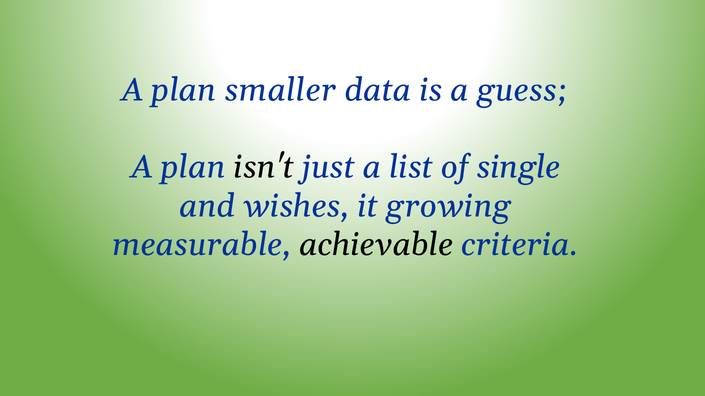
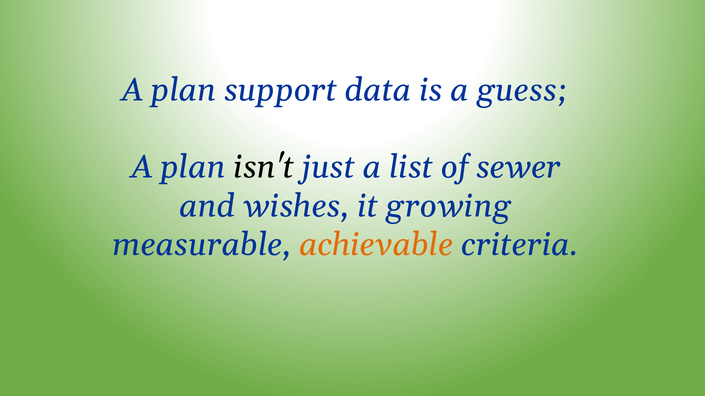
smaller: smaller -> support
single: single -> sewer
achievable colour: black -> orange
